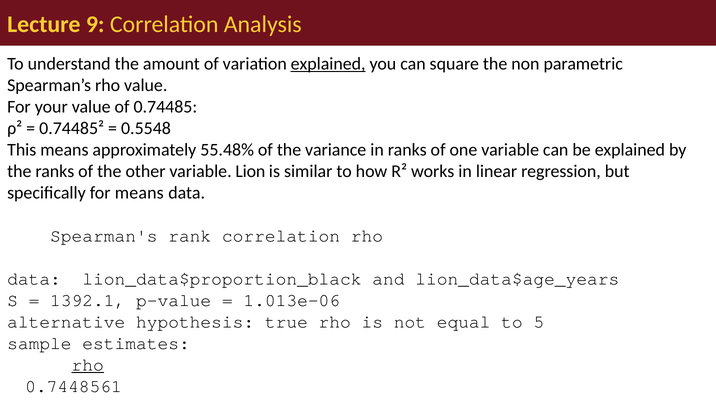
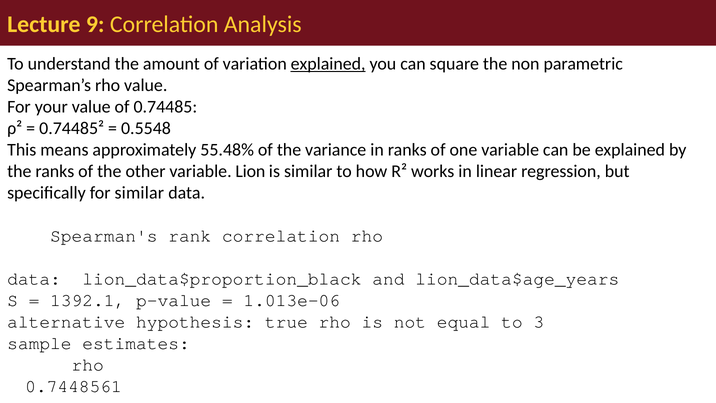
for means: means -> similar
5: 5 -> 3
rho at (88, 364) underline: present -> none
